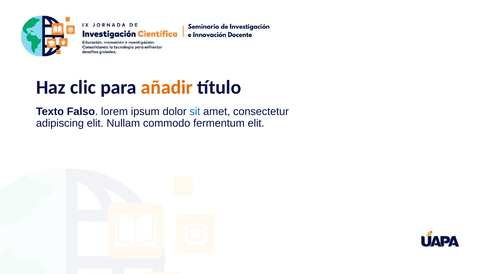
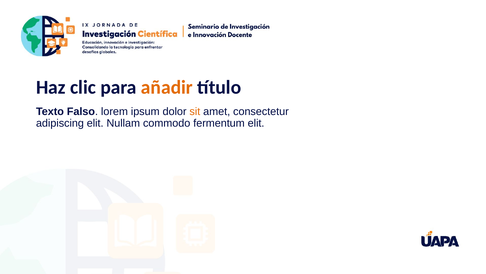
sit colour: blue -> orange
